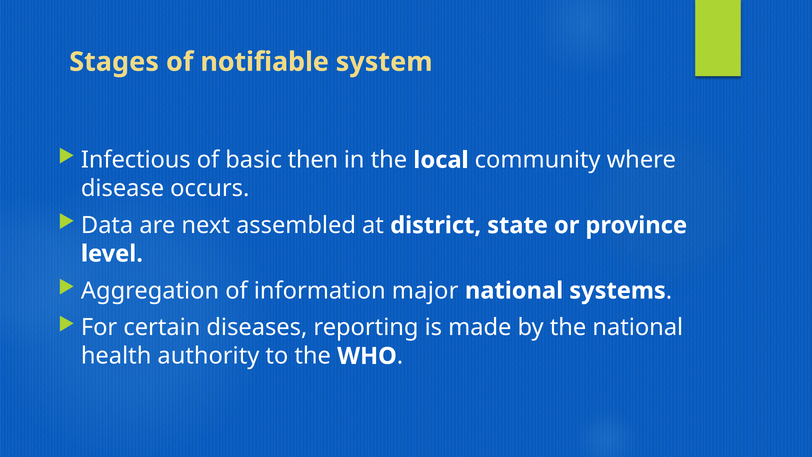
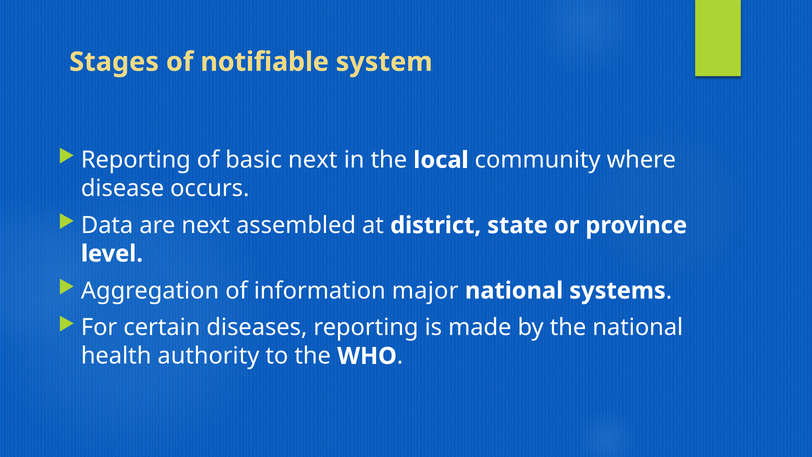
Infectious at (136, 160): Infectious -> Reporting
basic then: then -> next
